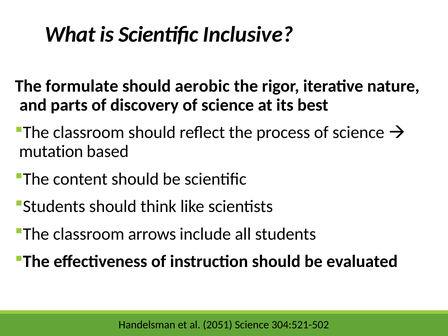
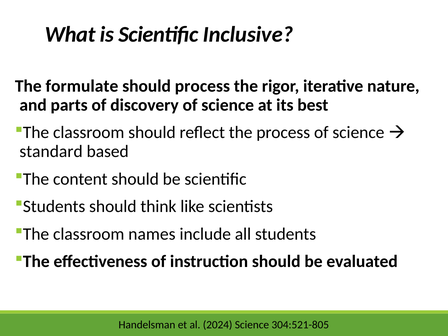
should aerobic: aerobic -> process
mutation: mutation -> standard
arrows: arrows -> names
2051: 2051 -> 2024
304:521-502: 304:521-502 -> 304:521-805
